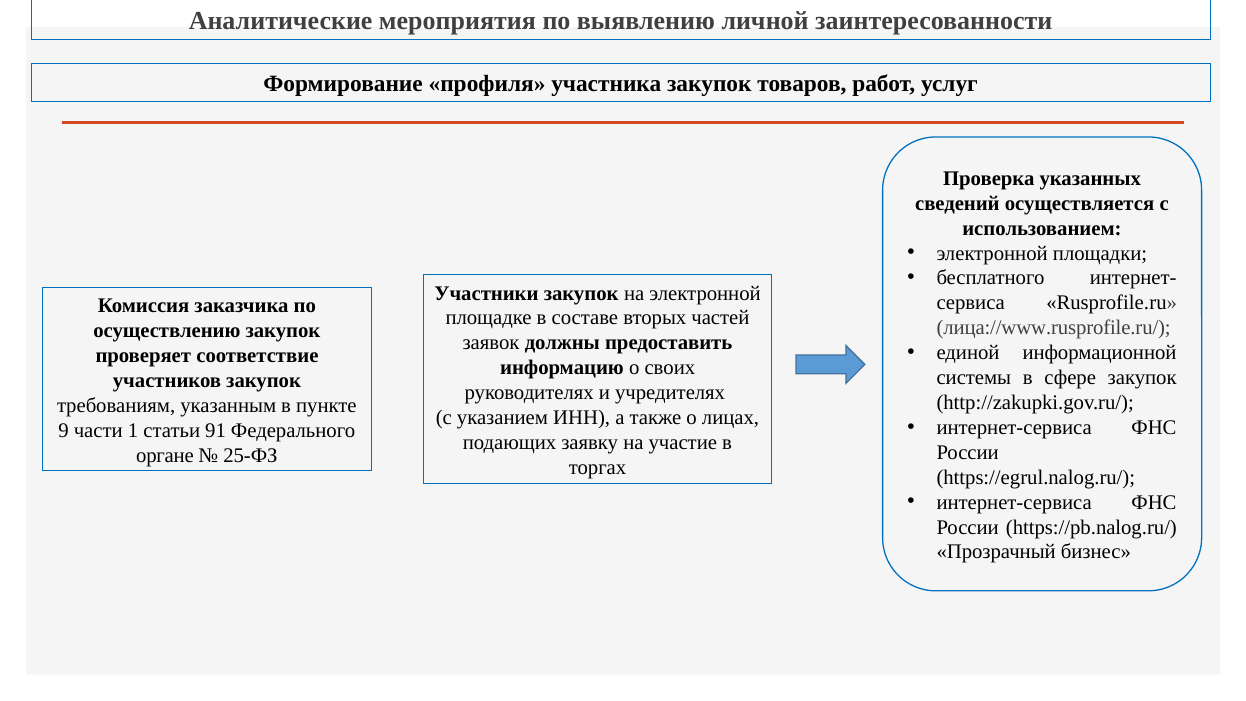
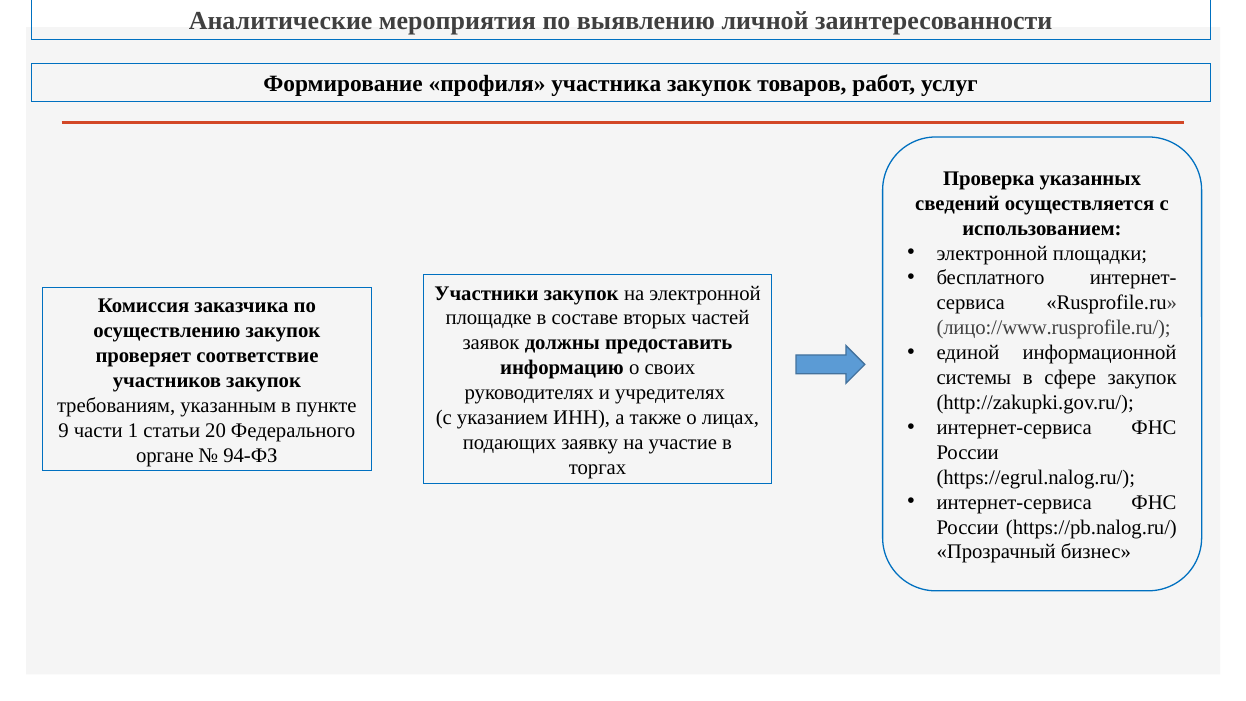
лица://www.rusprofile.ru/: лица://www.rusprofile.ru/ -> лицо://www.rusprofile.ru/
91: 91 -> 20
25-ФЗ: 25-ФЗ -> 94-ФЗ
